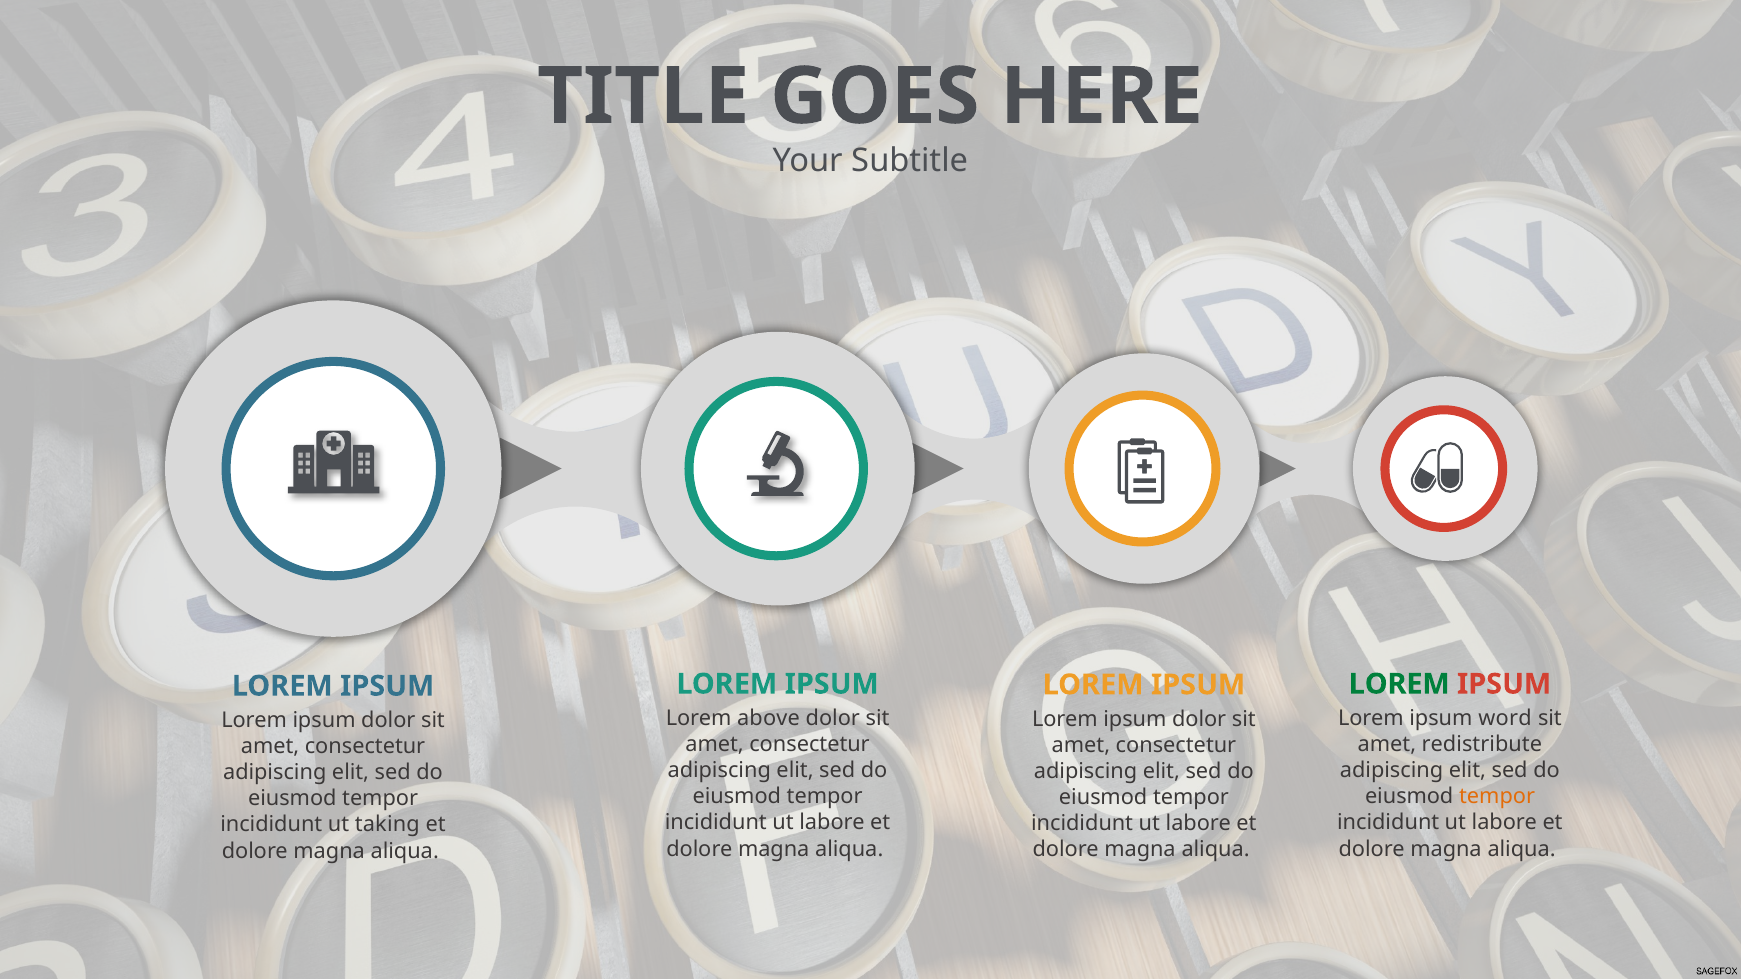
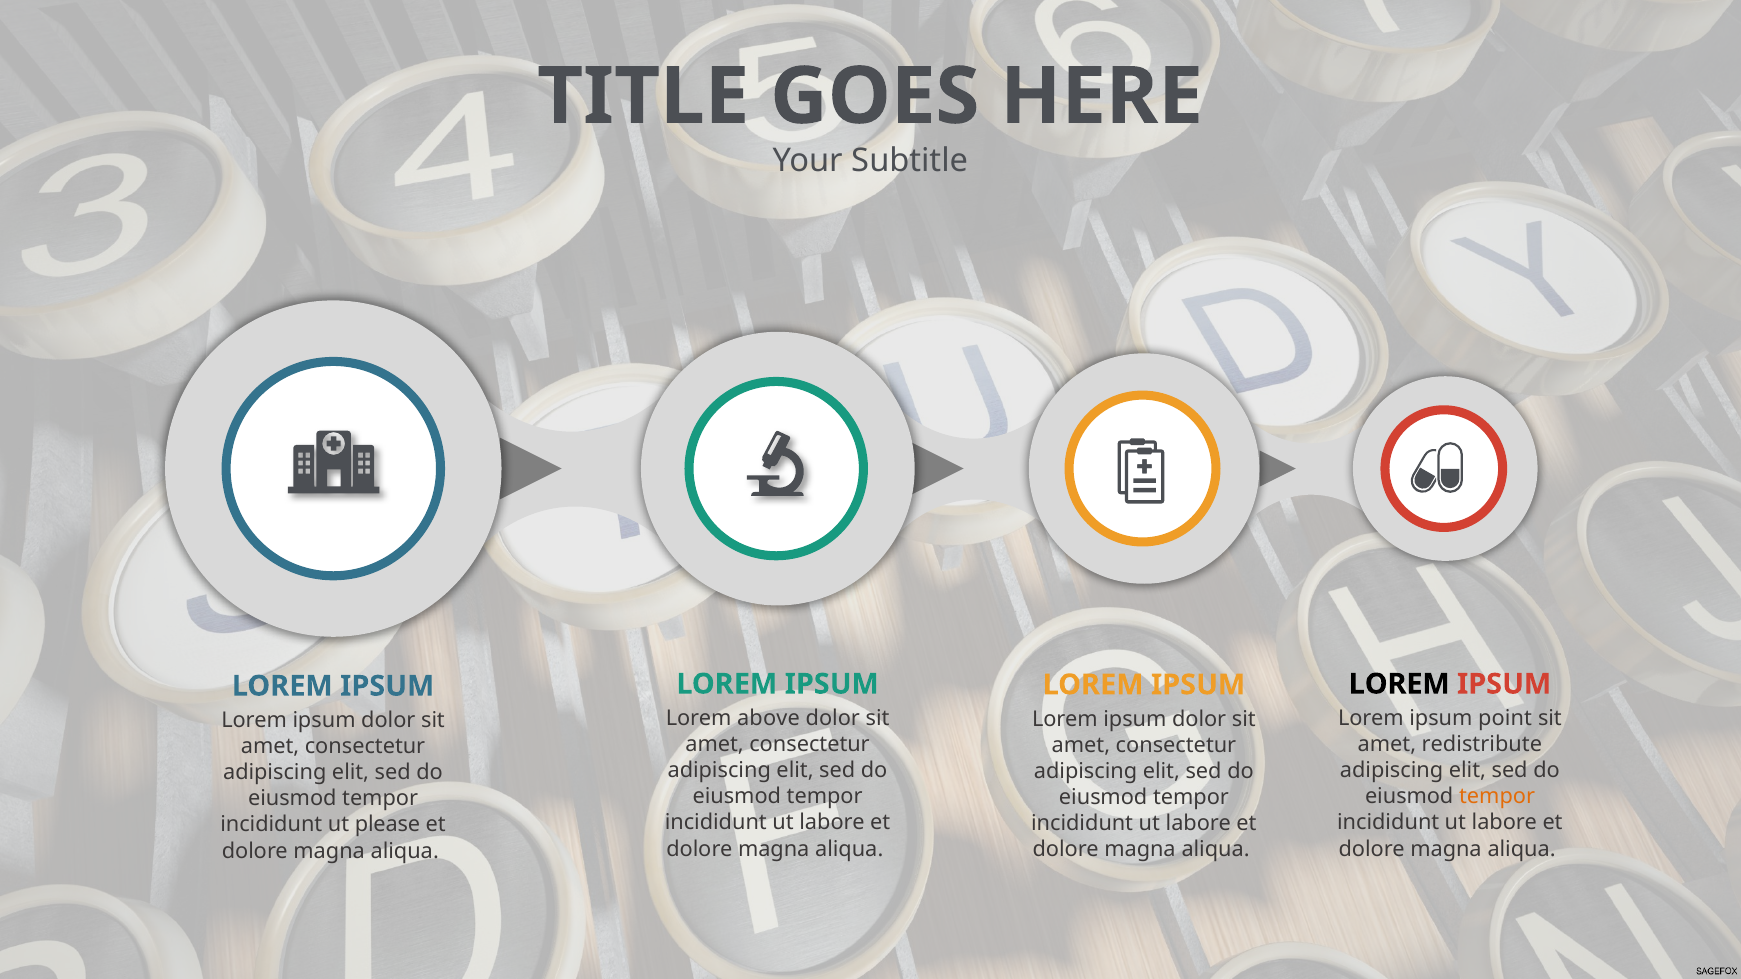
LOREM at (1399, 684) colour: green -> black
word: word -> point
taking: taking -> please
